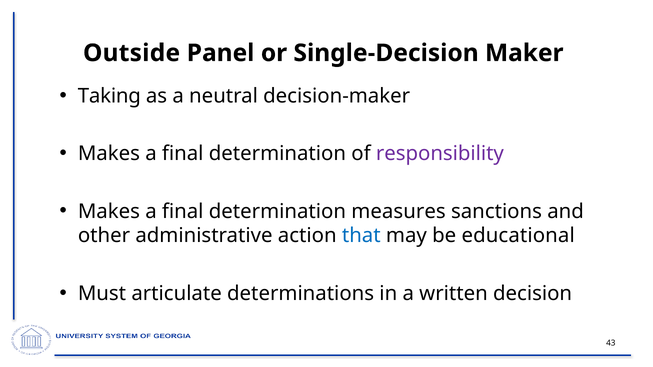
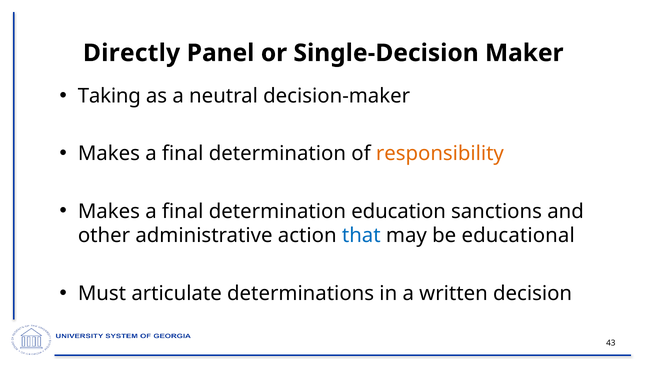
Outside: Outside -> Directly
responsibility colour: purple -> orange
measures: measures -> education
